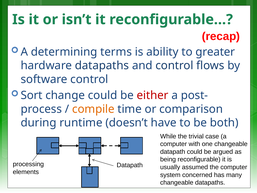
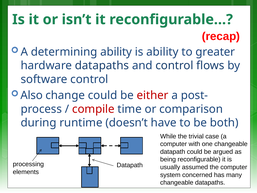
determining terms: terms -> ability
Sort: Sort -> Also
compile colour: orange -> red
